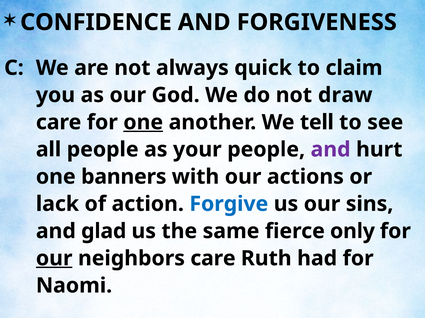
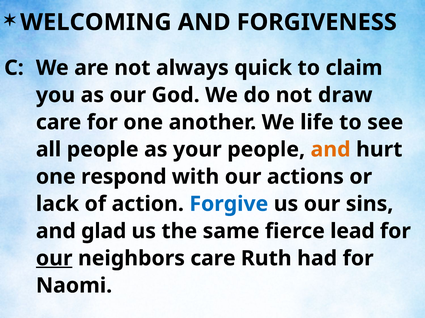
CONFIDENCE: CONFIDENCE -> WELCOMING
one at (143, 123) underline: present -> none
tell: tell -> life
and at (331, 150) colour: purple -> orange
banners: banners -> respond
only: only -> lead
